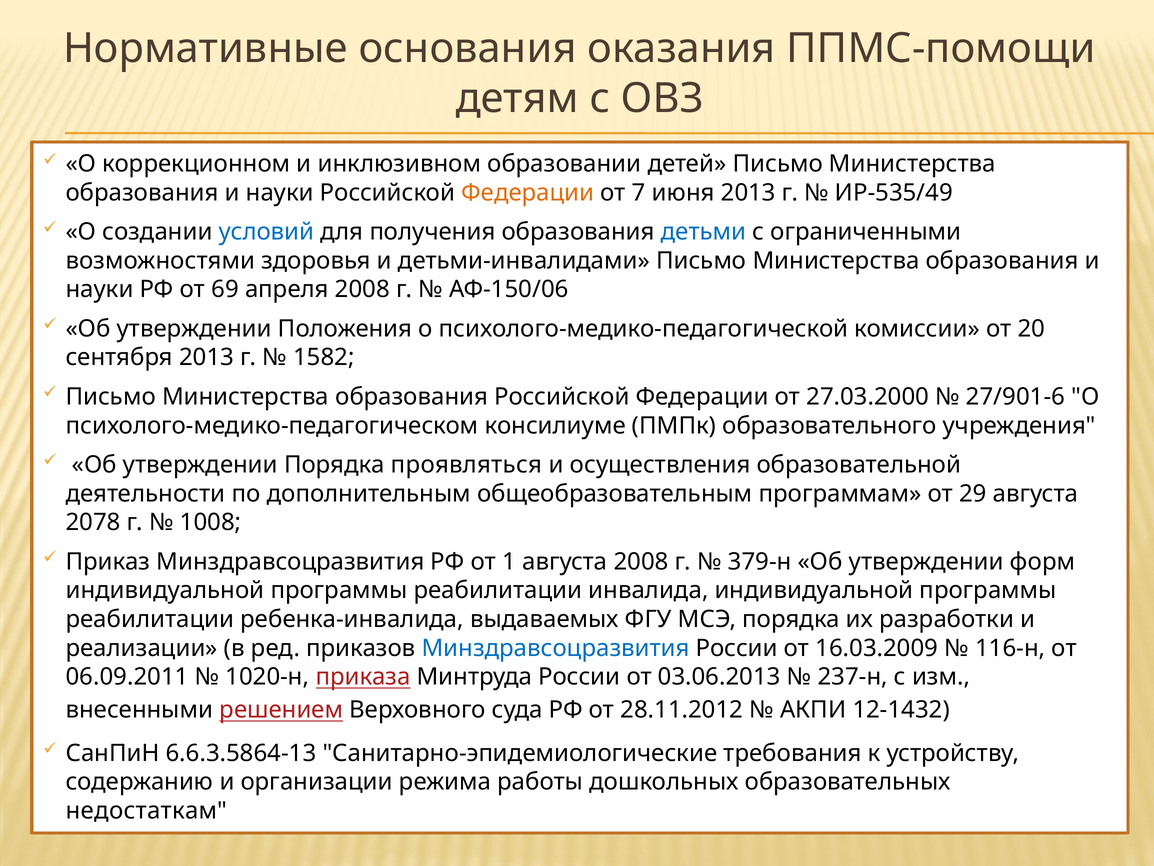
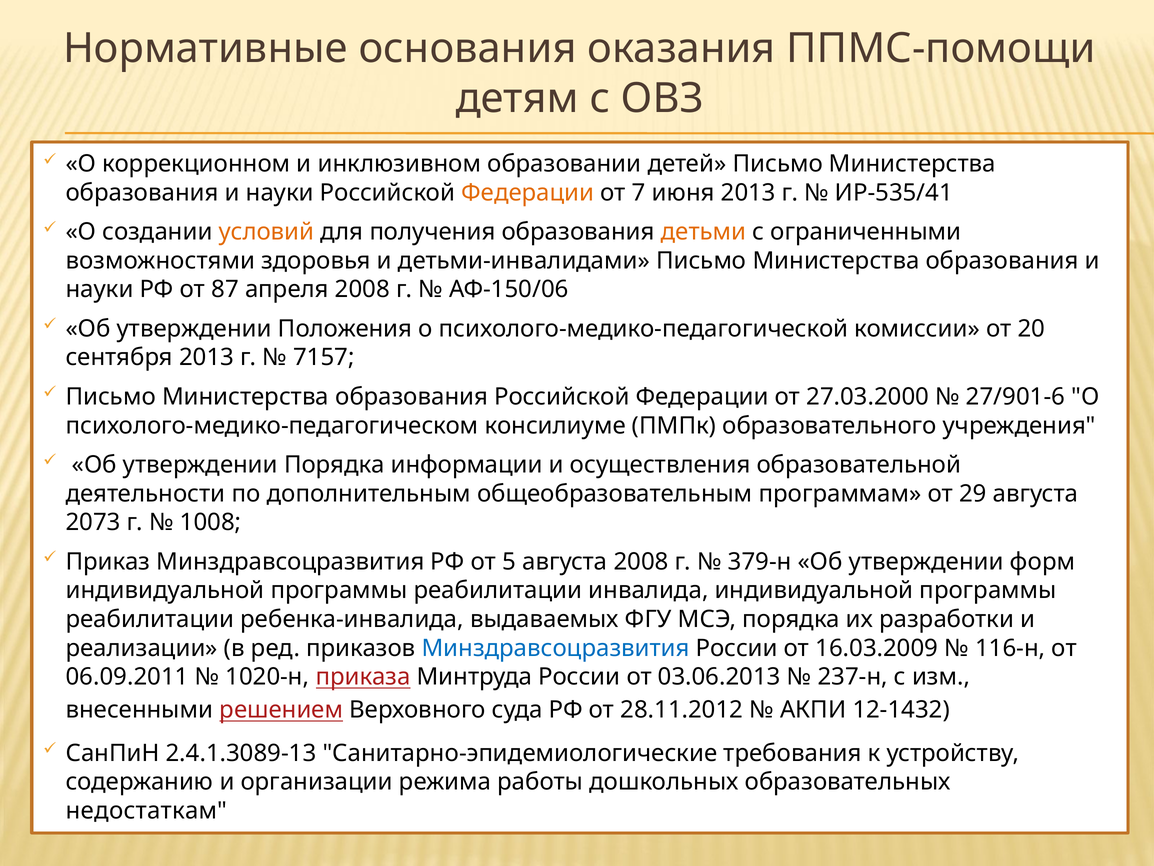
ИР-535/49: ИР-535/49 -> ИР-535/41
условий colour: blue -> orange
детьми colour: blue -> orange
69: 69 -> 87
1582: 1582 -> 7157
проявляться: проявляться -> информации
2078: 2078 -> 2073
1: 1 -> 5
6.6.3.5864-13: 6.6.3.5864-13 -> 2.4.1.3089-13
